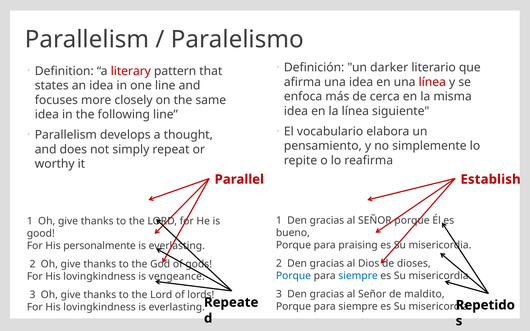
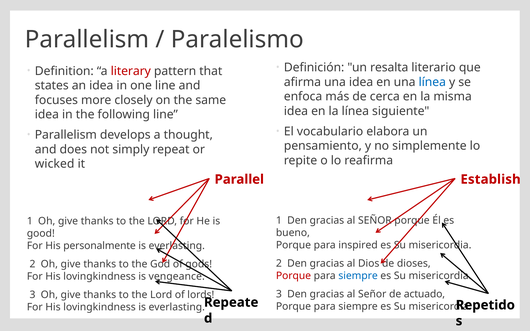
darker: darker -> resalta
línea at (432, 82) colour: red -> blue
worthy: worthy -> wicked
praising: praising -> inspired
Porque at (293, 276) colour: blue -> red
maldito: maldito -> actuado
